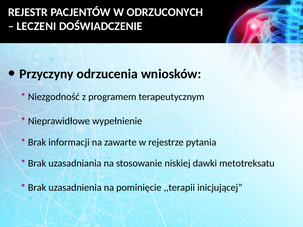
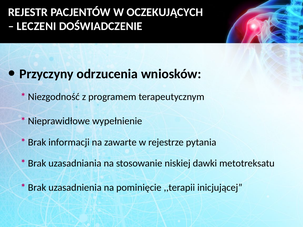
ODRZUCONYCH: ODRZUCONYCH -> OCZEKUJĄCYCH
